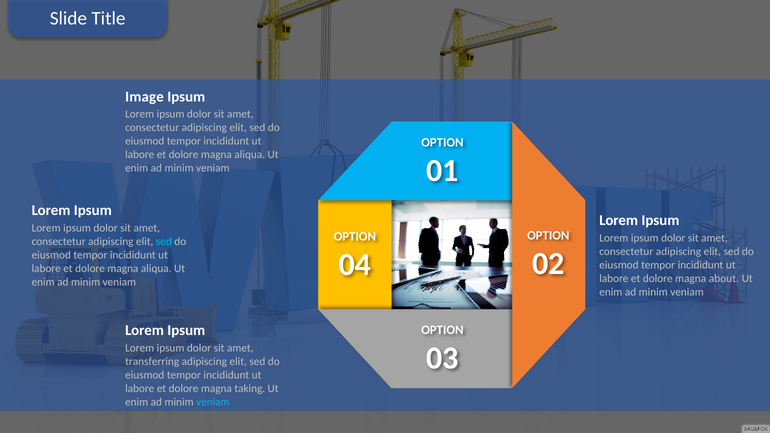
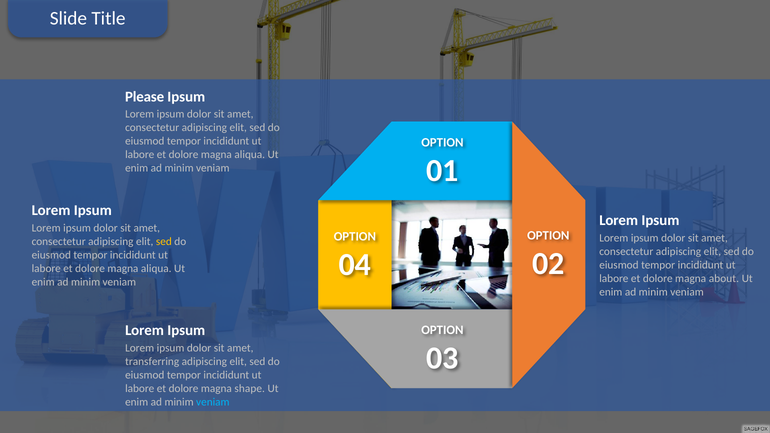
Image: Image -> Please
sed at (164, 242) colour: light blue -> yellow
taking: taking -> shape
